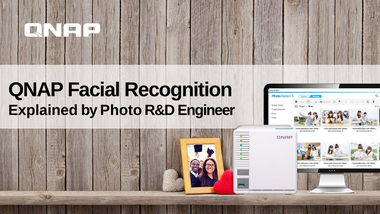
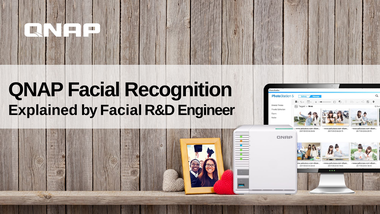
by Photo: Photo -> Facial
